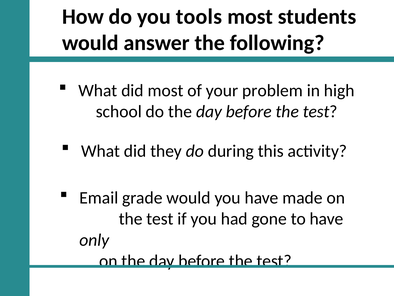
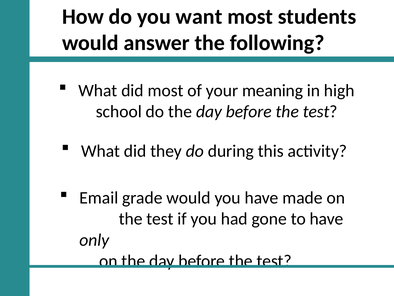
tools: tools -> want
problem: problem -> meaning
